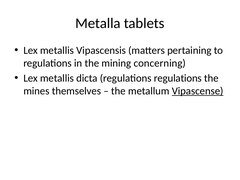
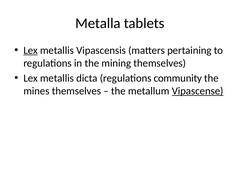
Lex at (31, 50) underline: none -> present
mining concerning: concerning -> themselves
regulations regulations: regulations -> community
